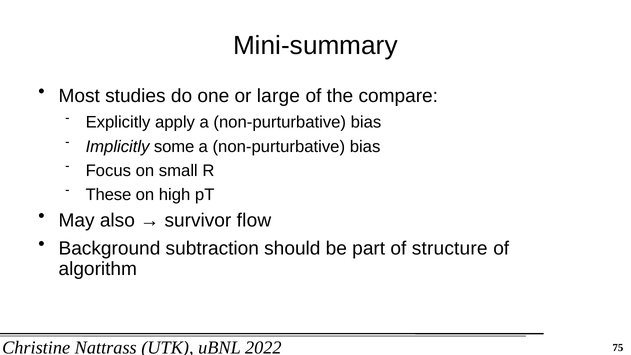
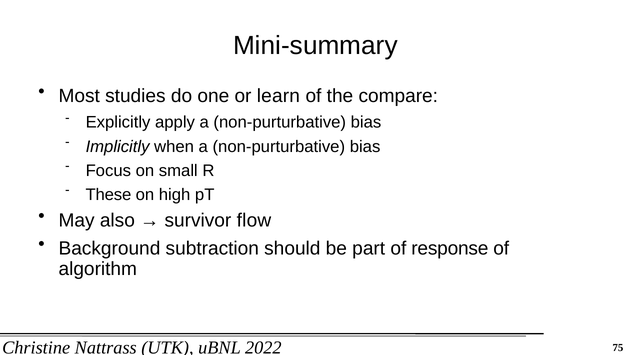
large: large -> learn
some: some -> when
structure: structure -> response
